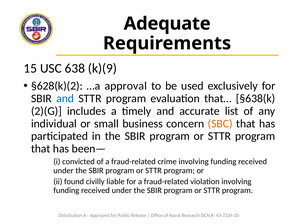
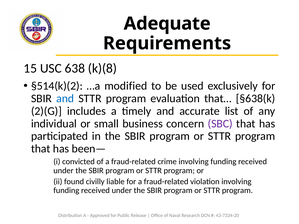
k)(9: k)(9 -> k)(8
§628(k)(2: §628(k)(2 -> §514(k)(2
approval: approval -> modified
SBC colour: orange -> purple
